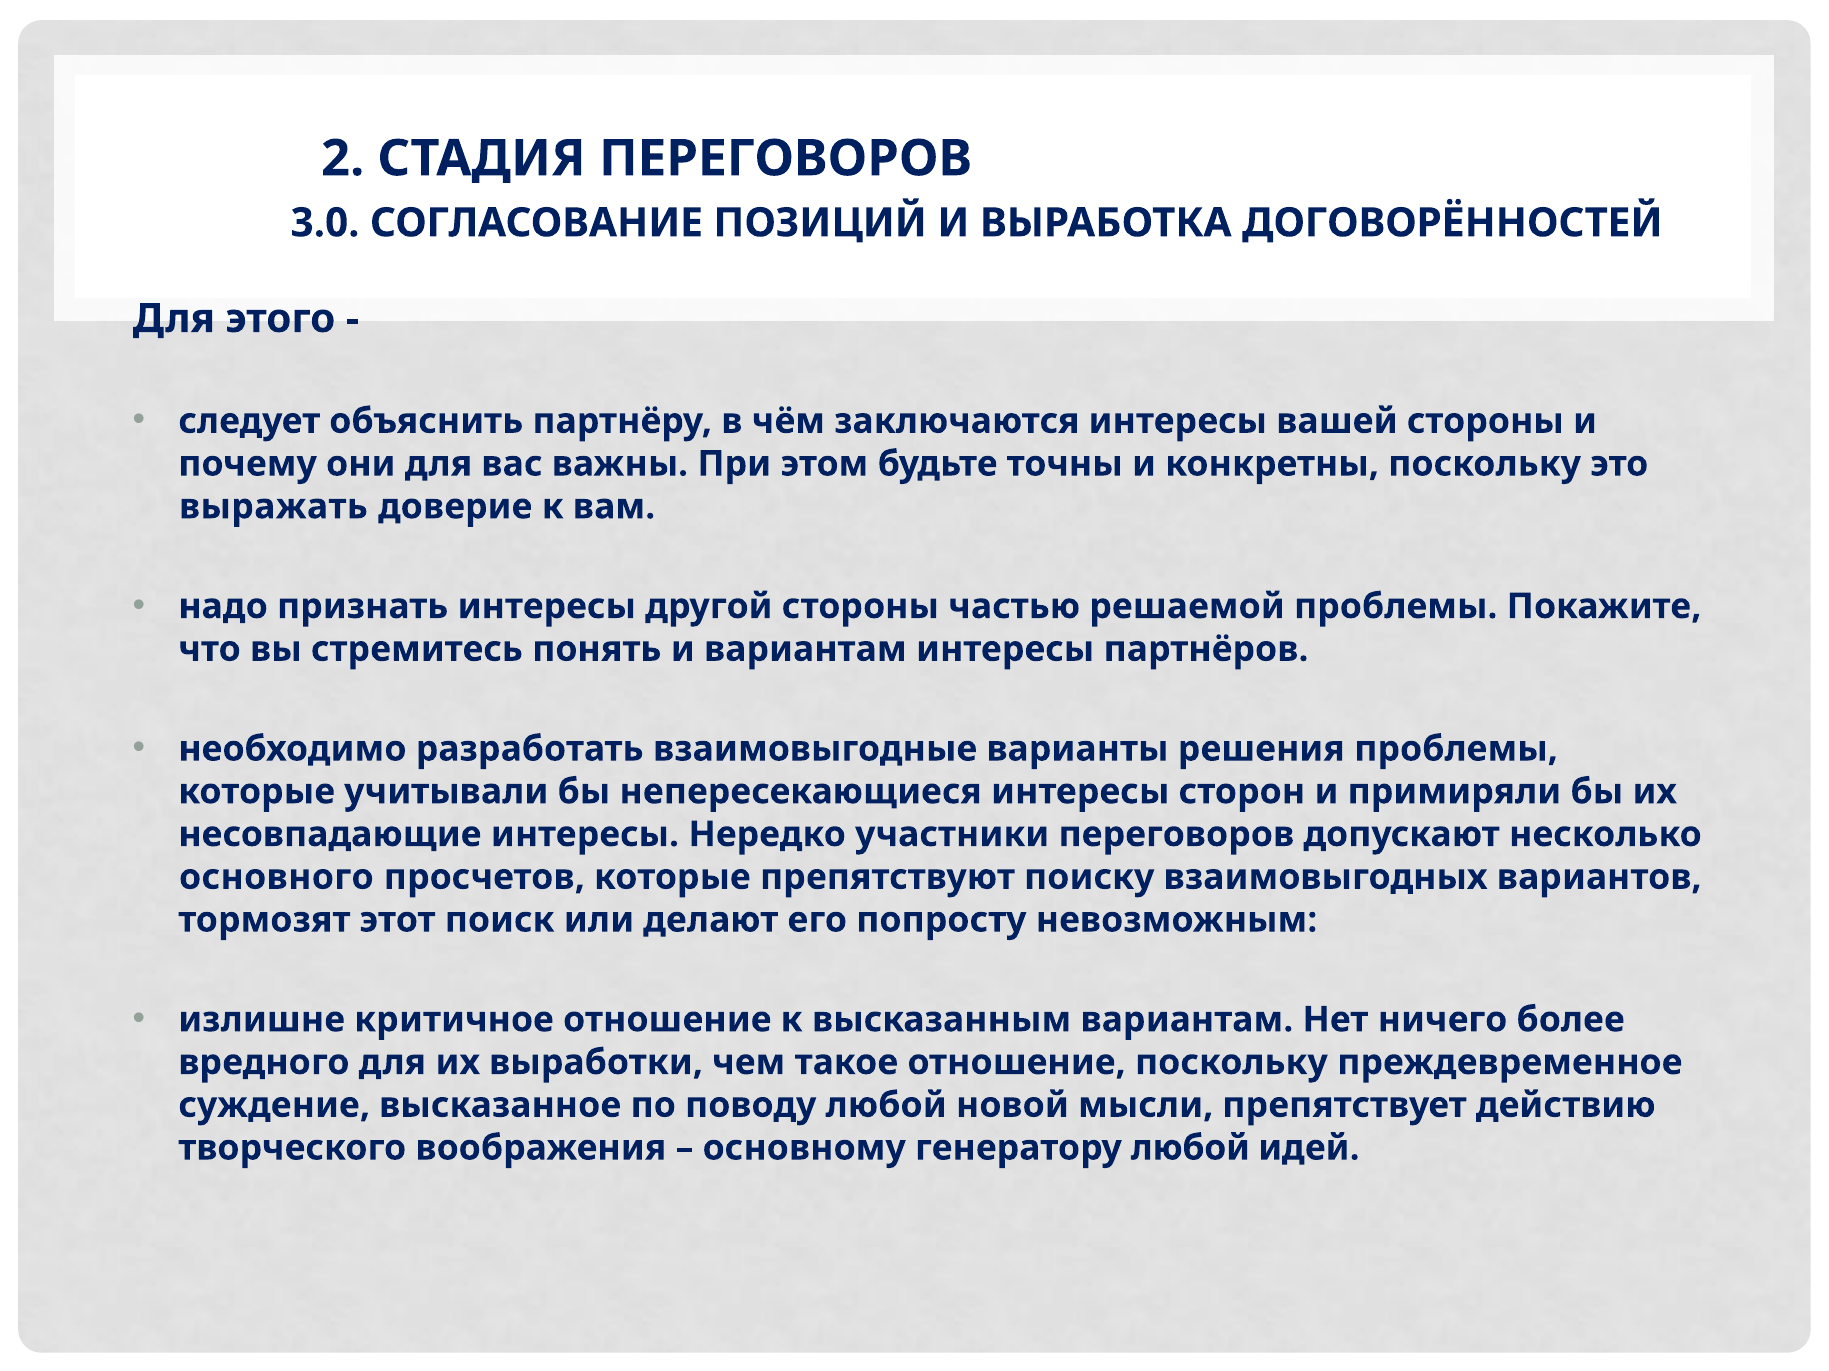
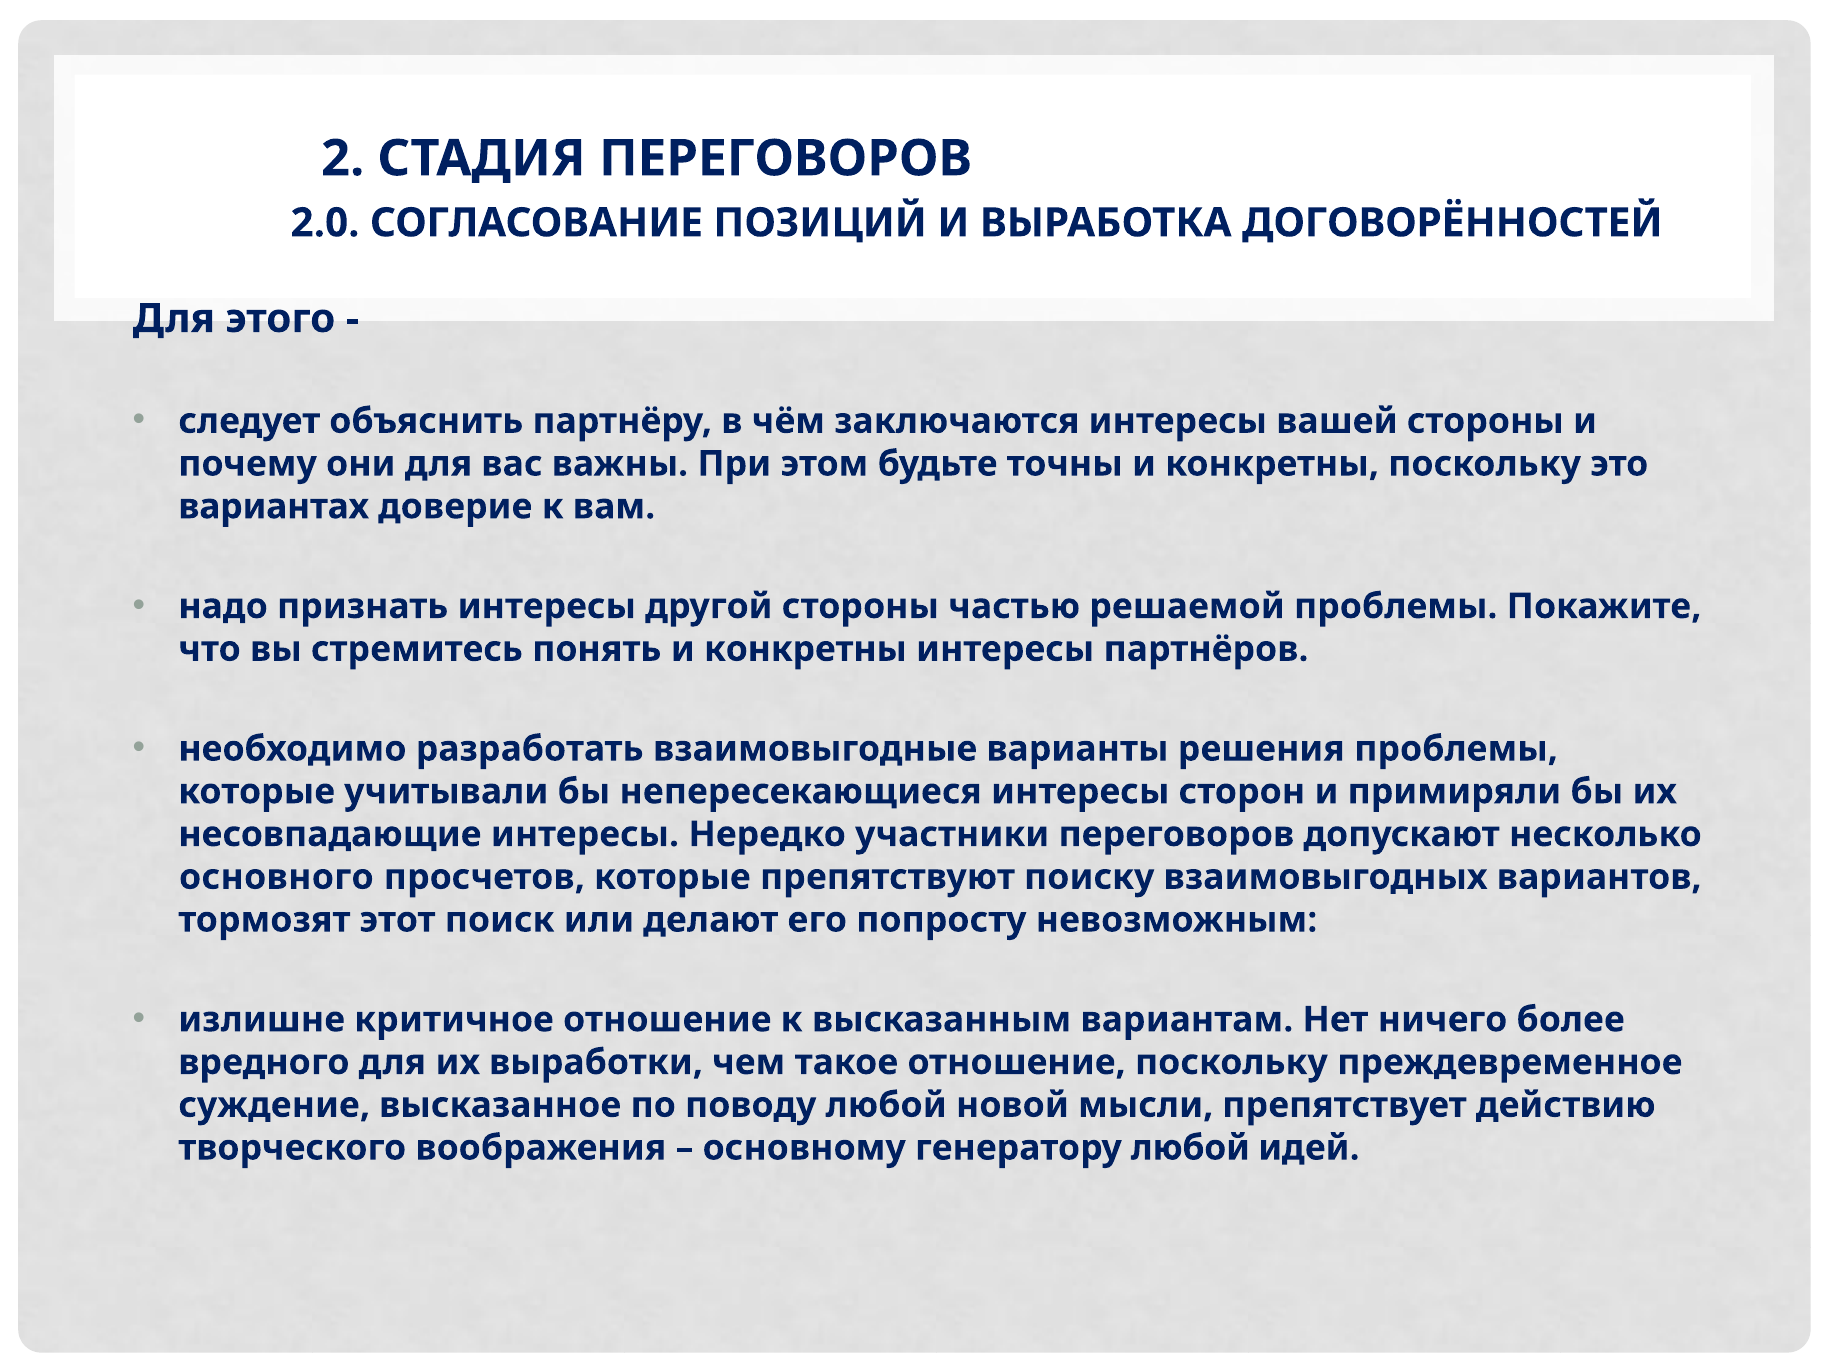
3.0: 3.0 -> 2.0
выражать: выражать -> вариантах
понять и вариантам: вариантам -> конкретны
